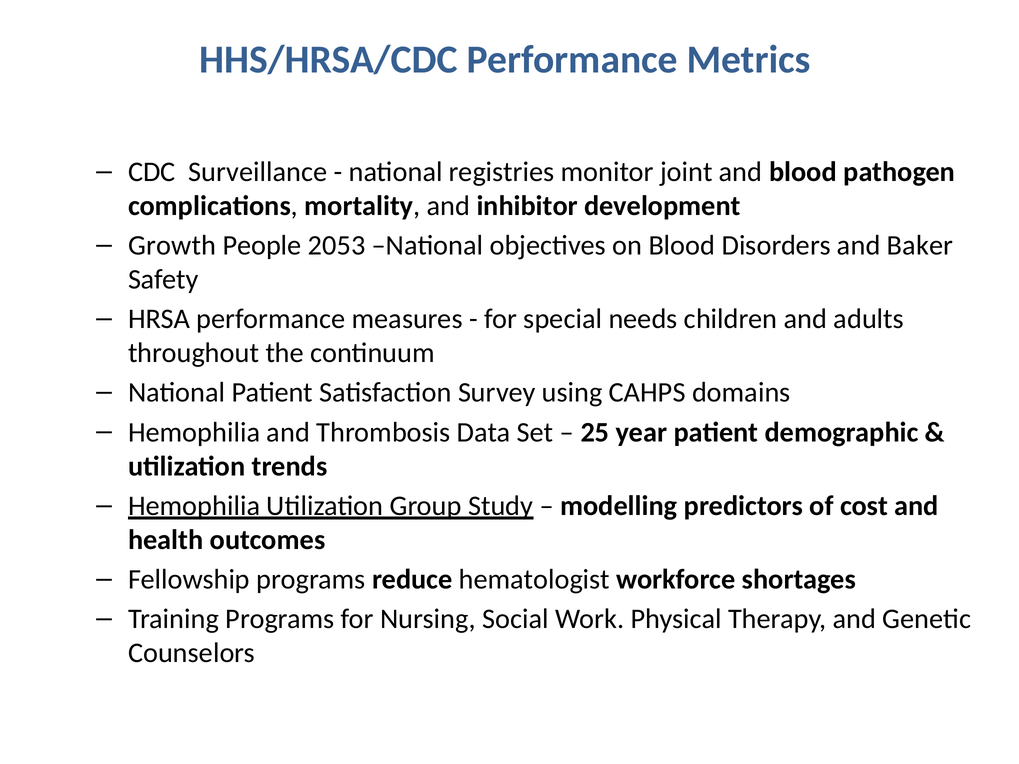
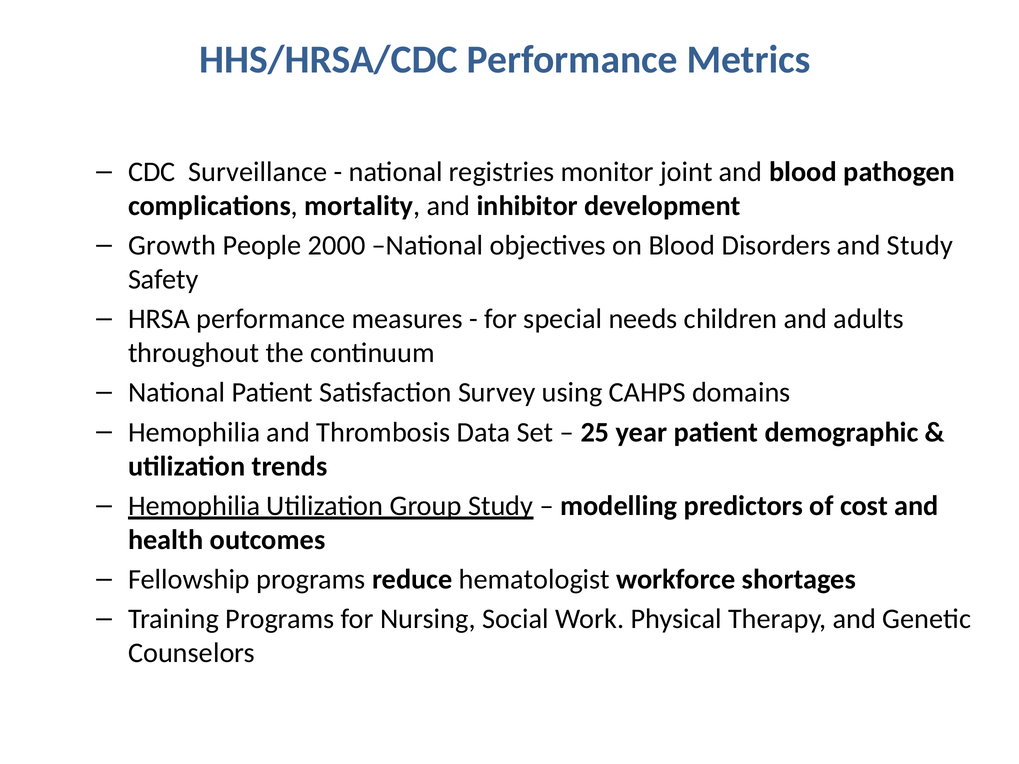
2053: 2053 -> 2000
and Baker: Baker -> Study
